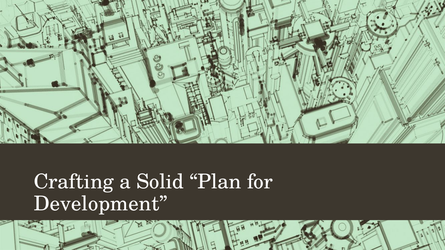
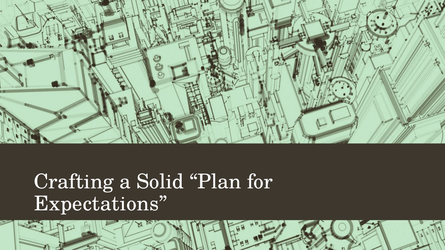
Development: Development -> Expectations
